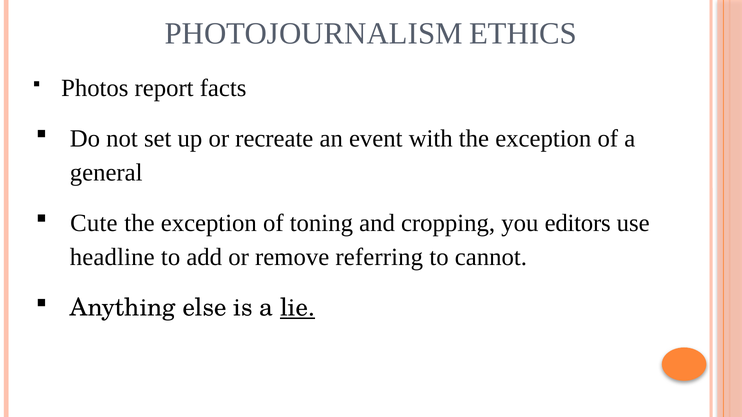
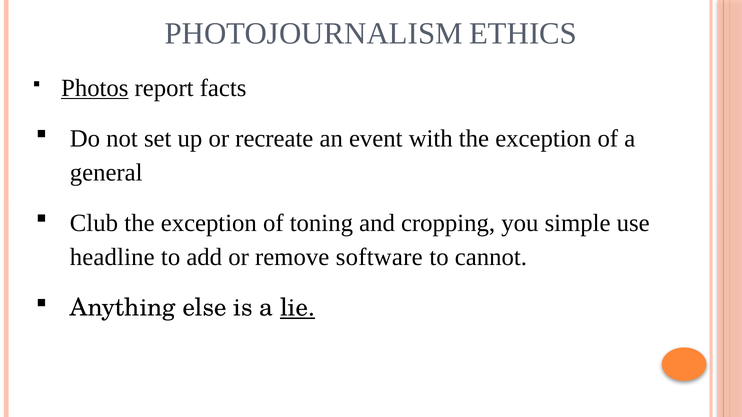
Photos underline: none -> present
Cute: Cute -> Club
editors: editors -> simple
referring: referring -> software
